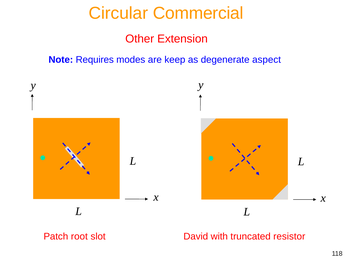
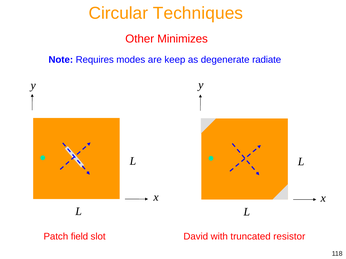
Commercial: Commercial -> Techniques
Extension: Extension -> Minimizes
aspect: aspect -> radiate
root: root -> field
